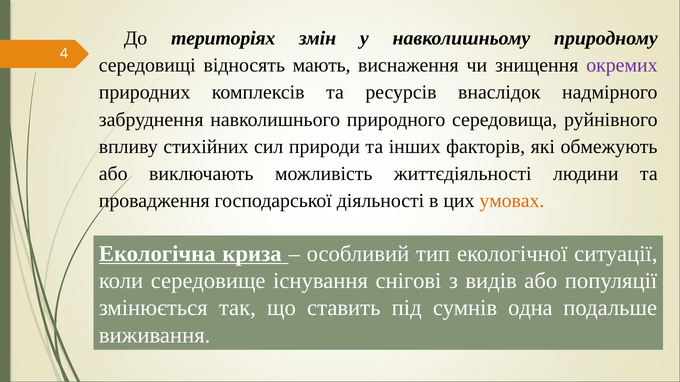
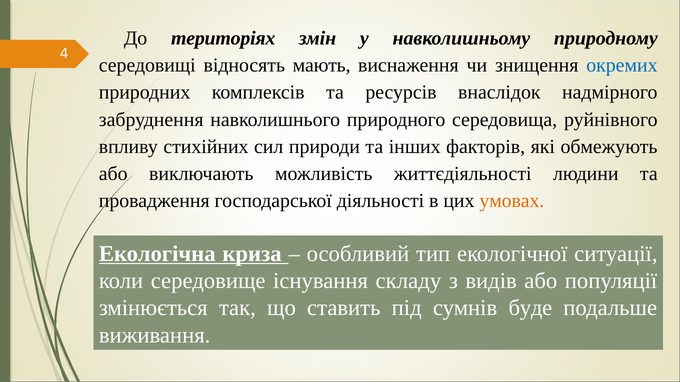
окремих colour: purple -> blue
снігові: снігові -> складу
одна: одна -> буде
